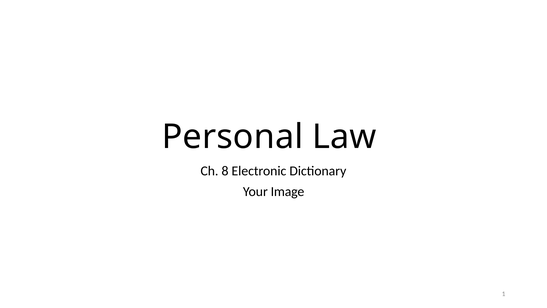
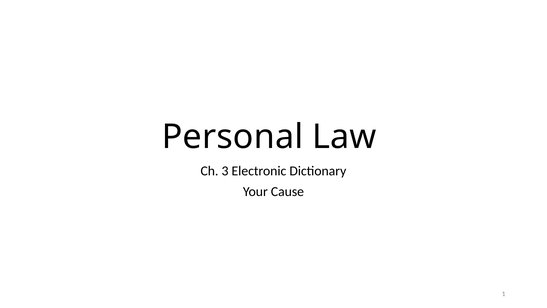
8: 8 -> 3
Image: Image -> Cause
